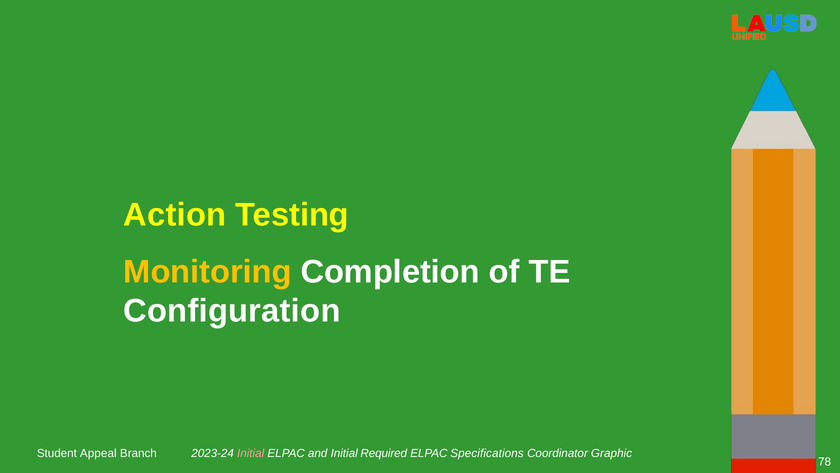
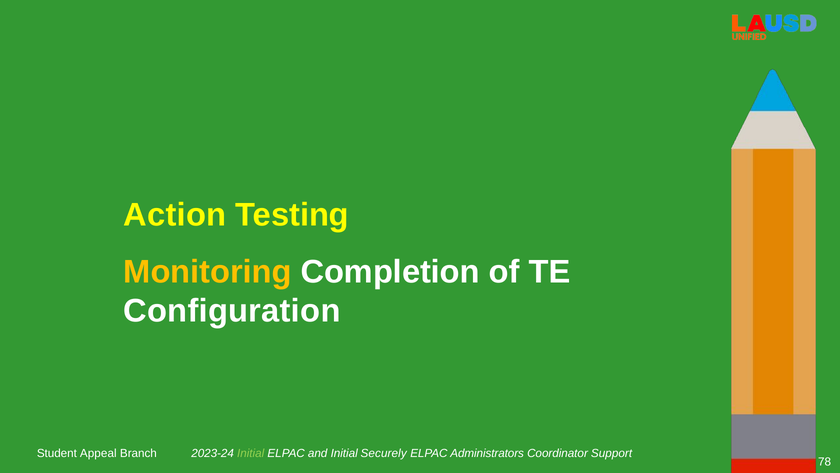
Initial at (251, 453) colour: pink -> light green
Required: Required -> Securely
Specifications: Specifications -> Administrators
Graphic: Graphic -> Support
